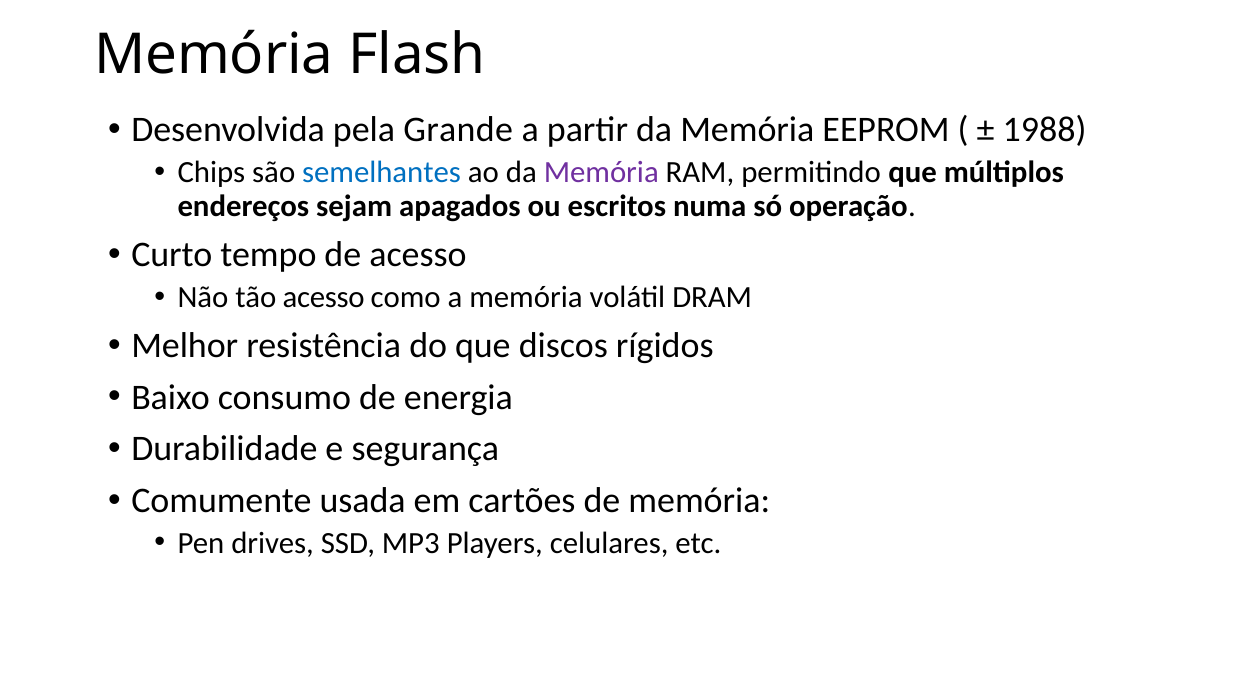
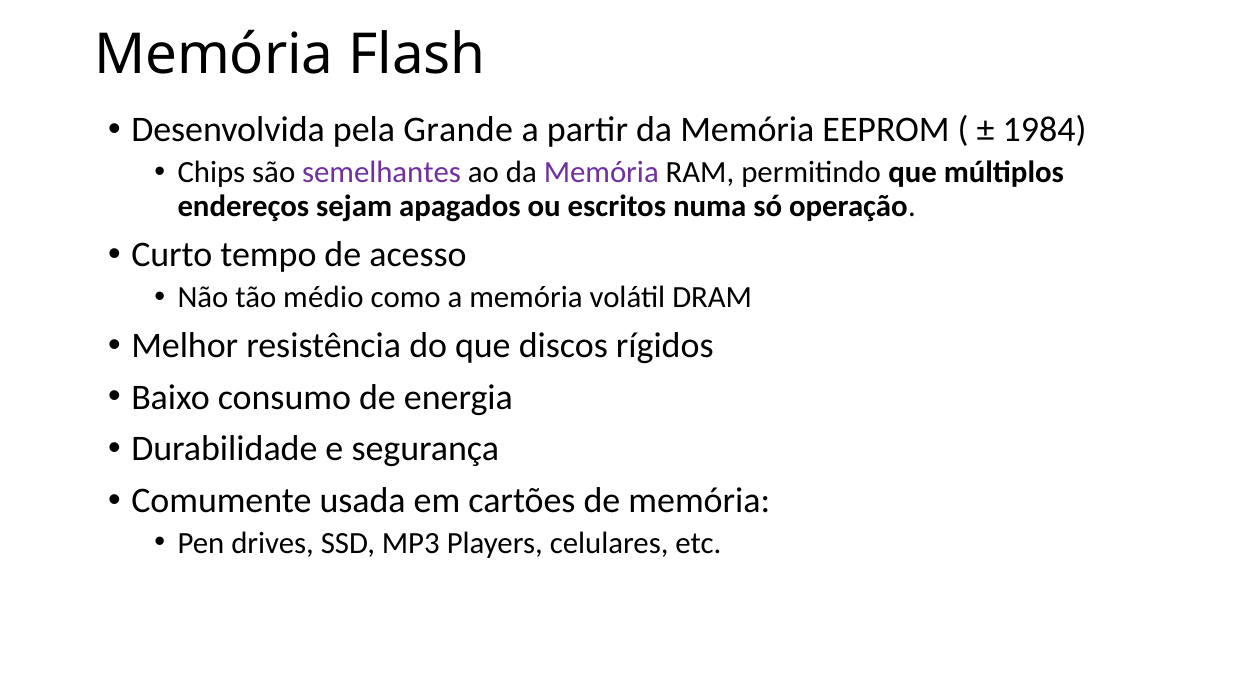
1988: 1988 -> 1984
semelhantes colour: blue -> purple
tão acesso: acesso -> médio
